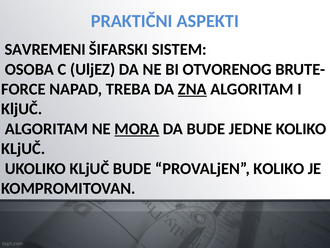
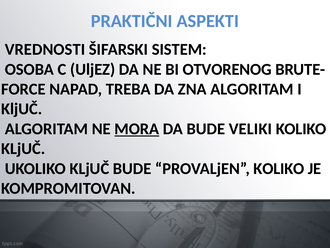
SAVREMENI: SAVREMENI -> VREDNOSTI
ZNA underline: present -> none
JEDNE: JEDNE -> VELIKI
